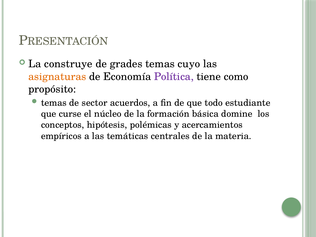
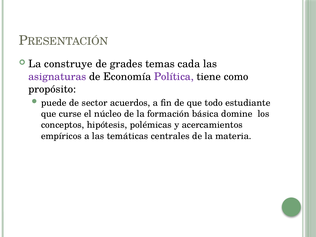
cuyo: cuyo -> cada
asignaturas colour: orange -> purple
temas at (54, 103): temas -> puede
